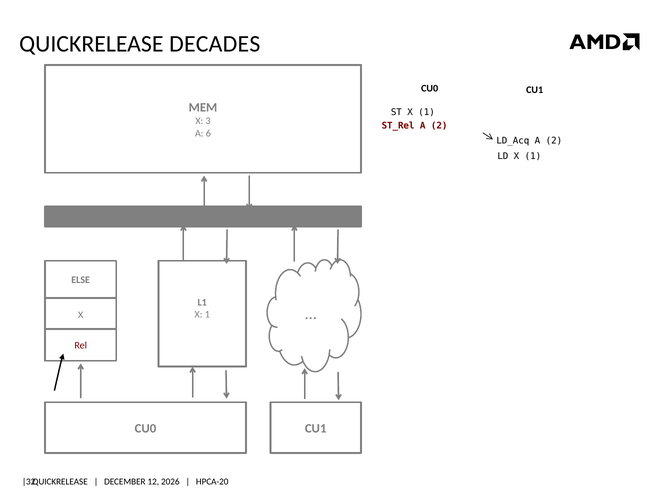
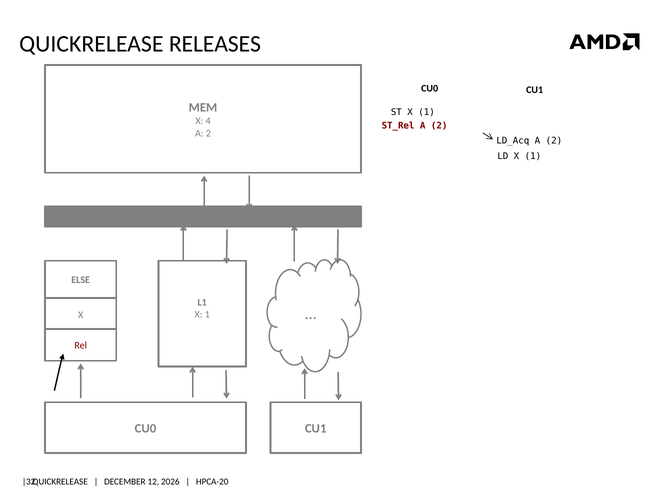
DECADES: DECADES -> RELEASES
3: 3 -> 4
6 at (208, 133): 6 -> 2
